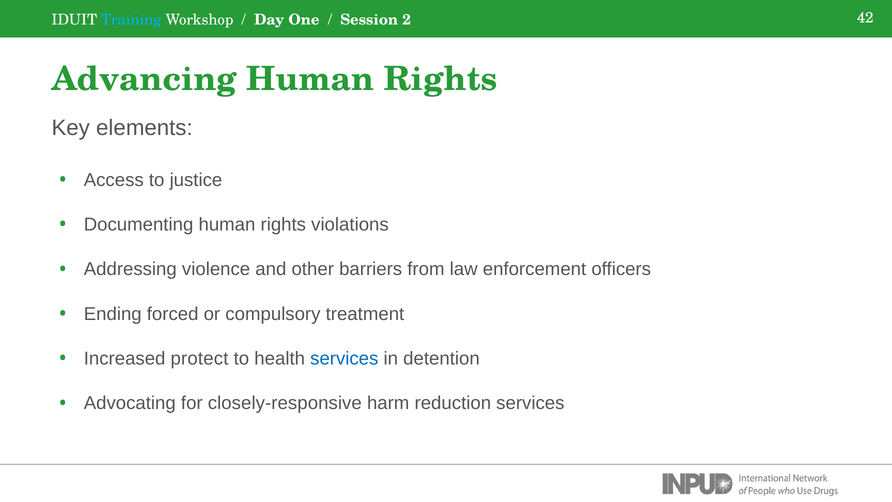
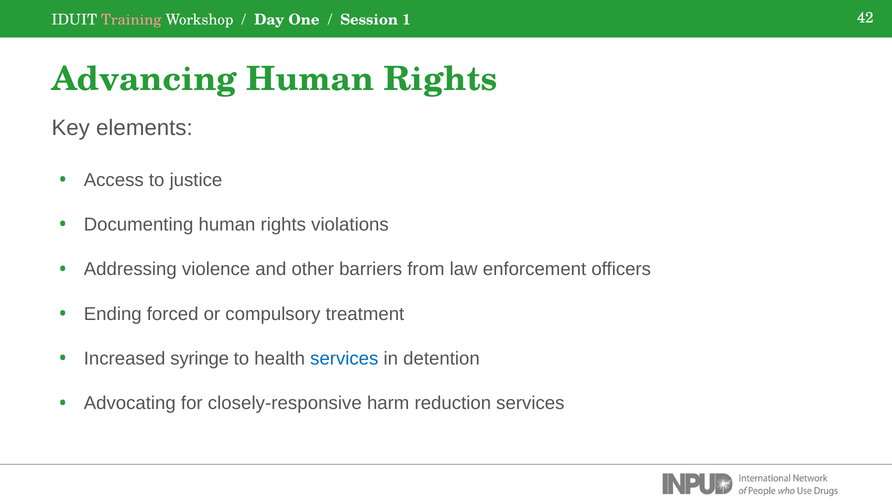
Training colour: light blue -> pink
2: 2 -> 1
protect: protect -> syringe
